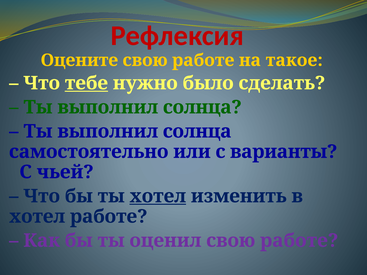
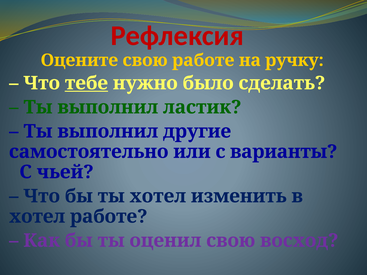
такое: такое -> ручку
солнца at (202, 107): солнца -> ластик
солнца at (197, 131): солнца -> другие
хотел at (158, 196) underline: present -> none
оценил свою работе: работе -> восход
